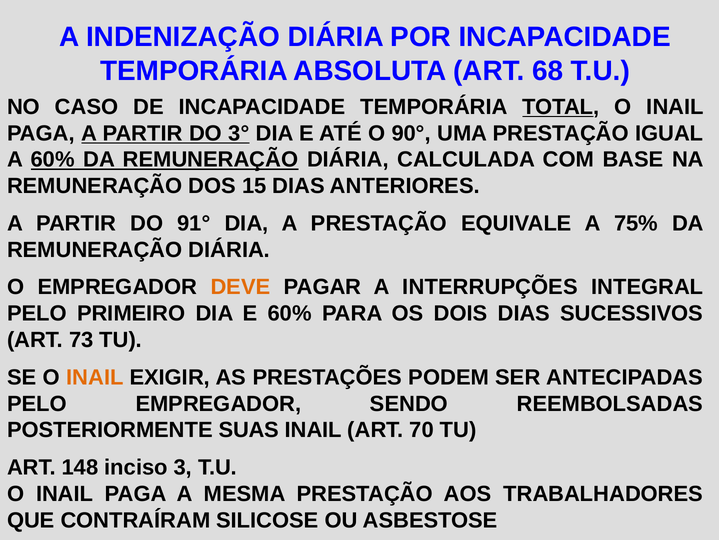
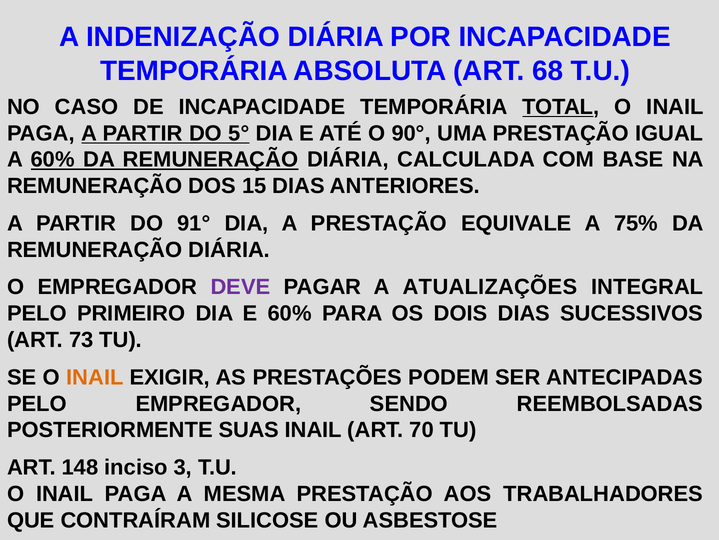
3°: 3° -> 5°
DEVE colour: orange -> purple
INTERRUPÇÕES: INTERRUPÇÕES -> ATUALIZAÇÕES
